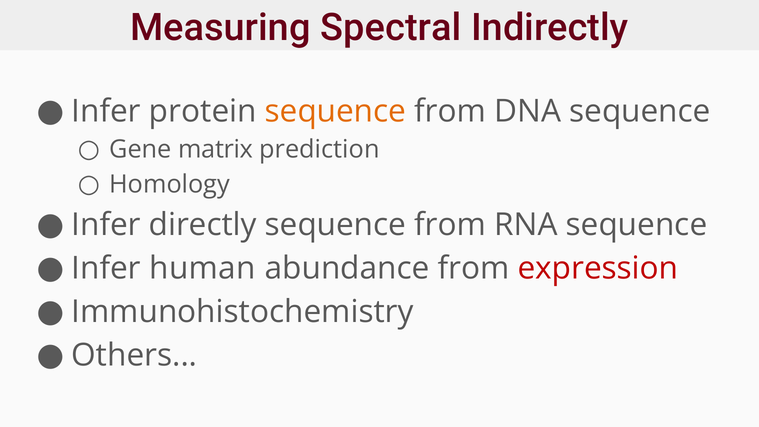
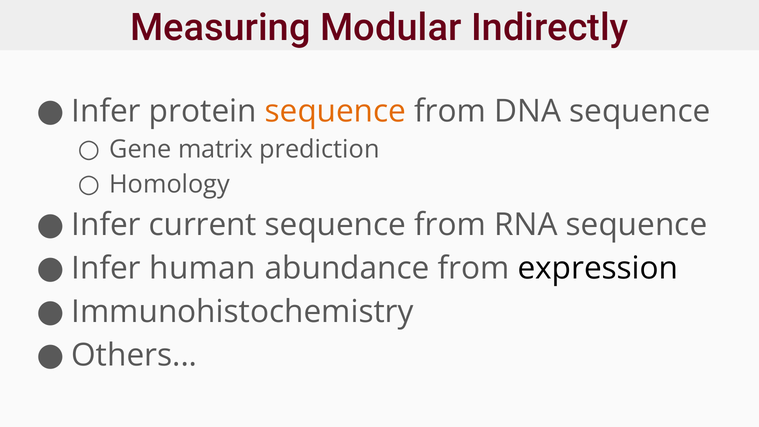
Spectral: Spectral -> Modular
directly: directly -> current
expression colour: red -> black
